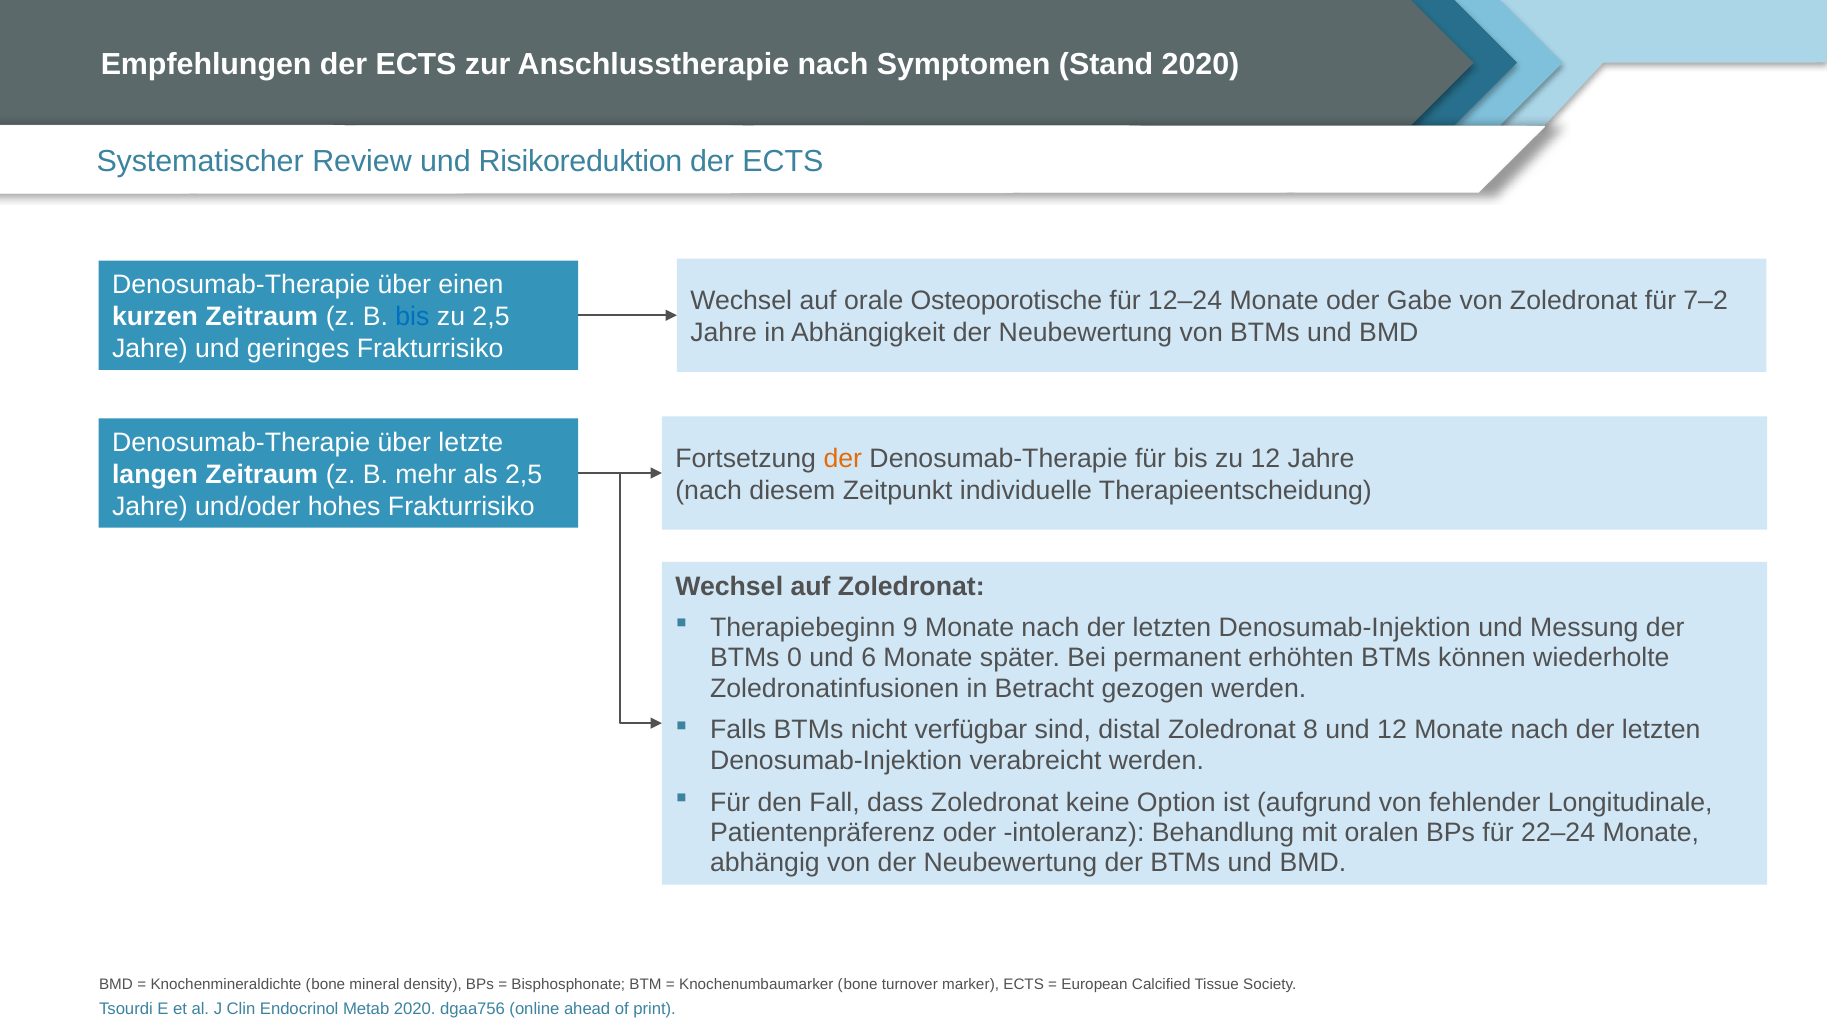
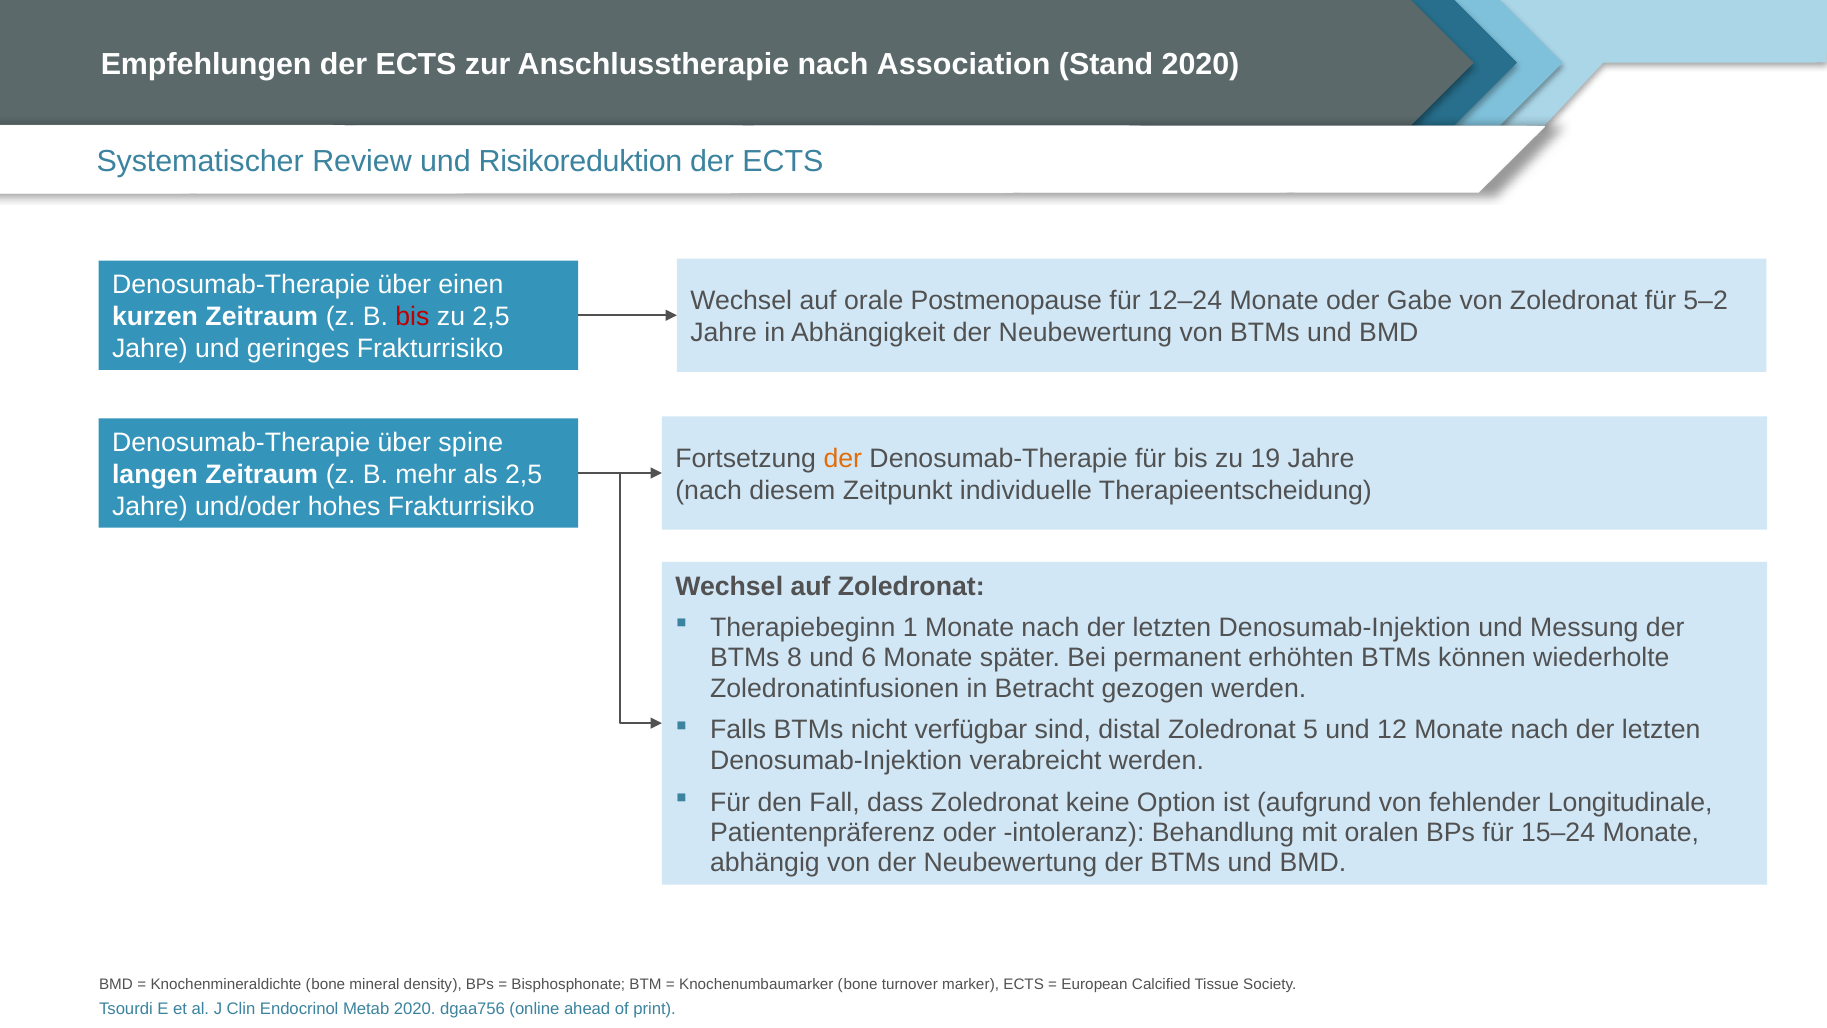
Symptomen: Symptomen -> Association
Osteoporotische: Osteoporotische -> Postmenopause
7–2: 7–2 -> 5–2
bis at (412, 317) colour: blue -> red
letzte: letzte -> spine
zu 12: 12 -> 19
9: 9 -> 1
0: 0 -> 8
8: 8 -> 5
22–24: 22–24 -> 15–24
